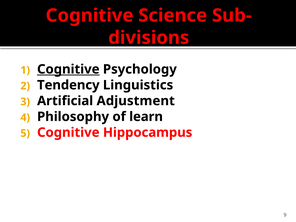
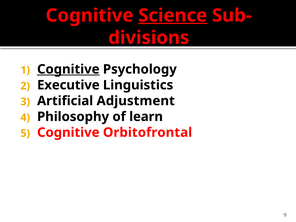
Science underline: none -> present
Tendency: Tendency -> Executive
Hippocampus: Hippocampus -> Orbitofrontal
